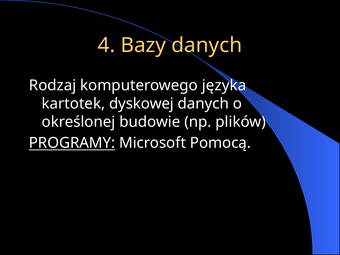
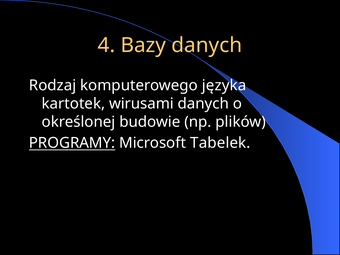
dyskowej: dyskowej -> wirusami
Pomocą: Pomocą -> Tabelek
